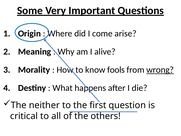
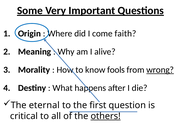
arise: arise -> faith
neither: neither -> eternal
others underline: none -> present
